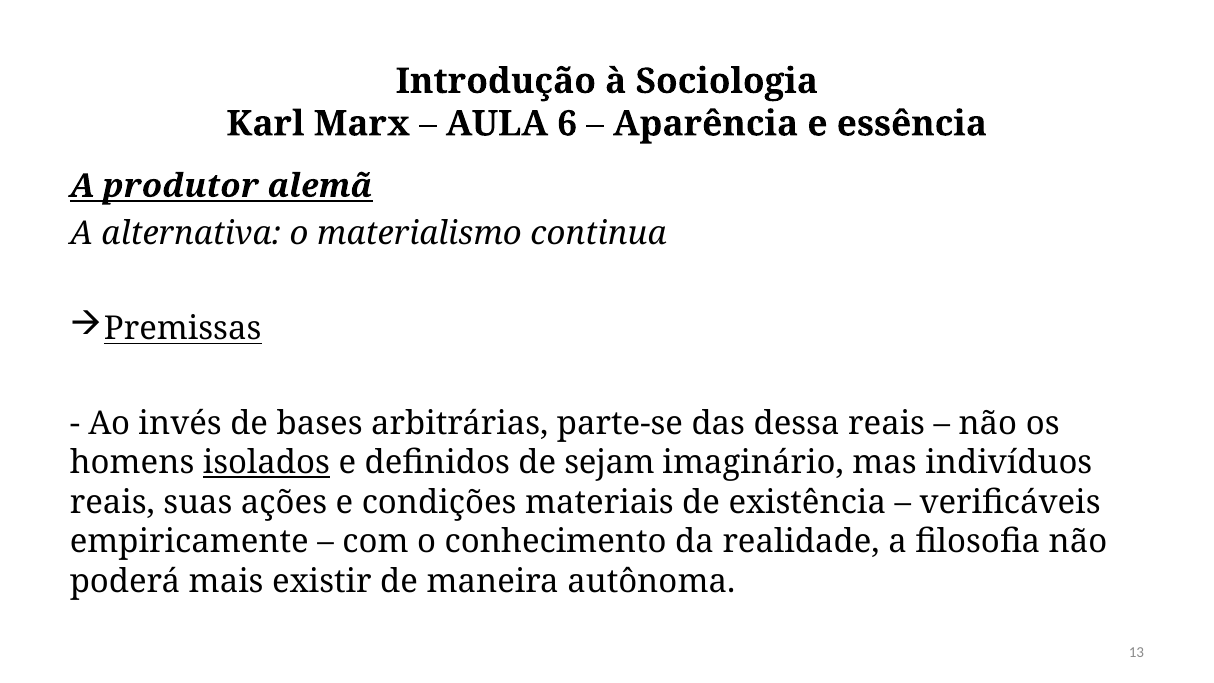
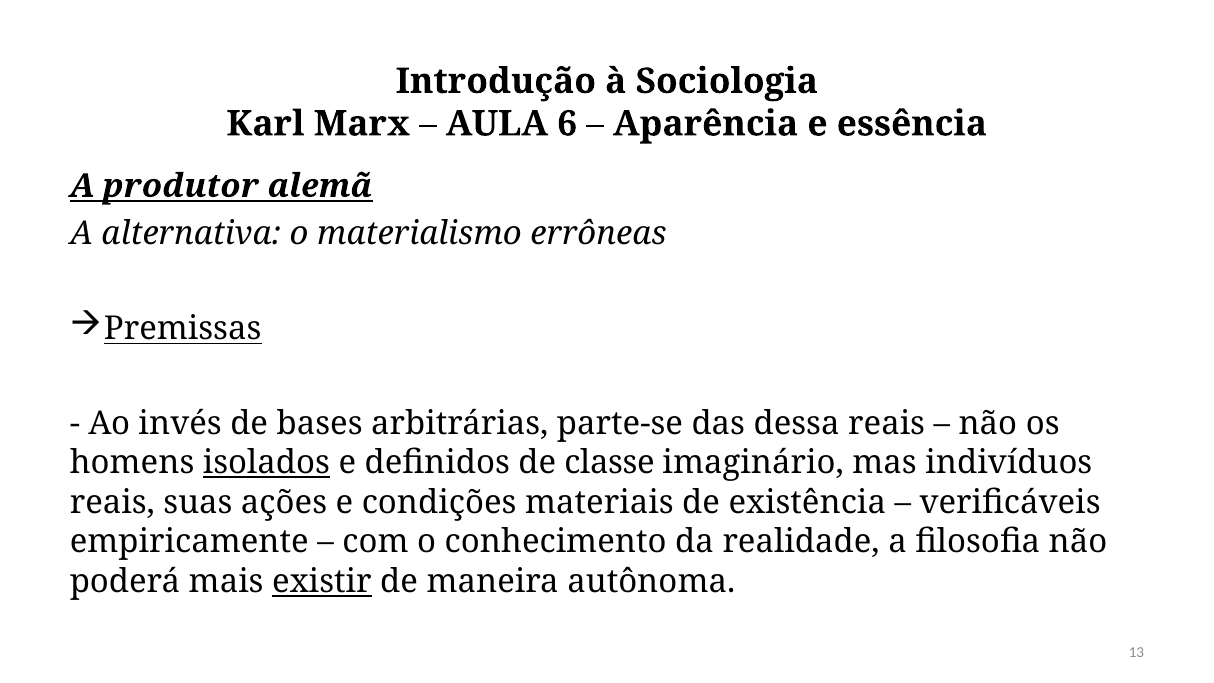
continua: continua -> errôneas
sejam: sejam -> classe
existir underline: none -> present
